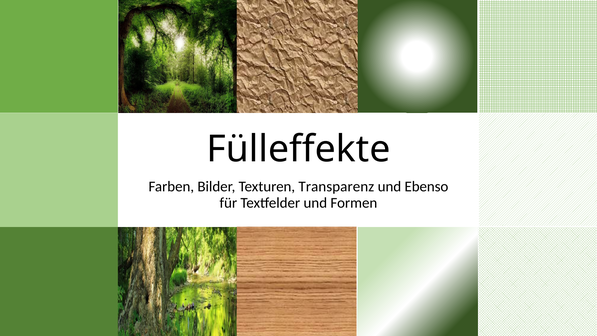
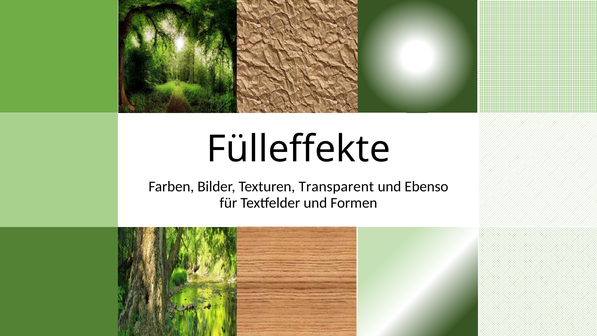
Transparenz: Transparenz -> Transparent
